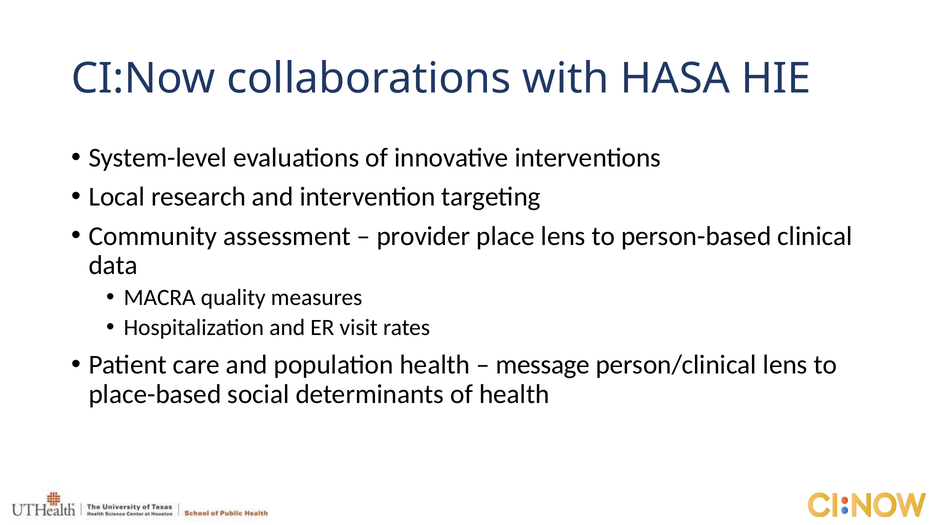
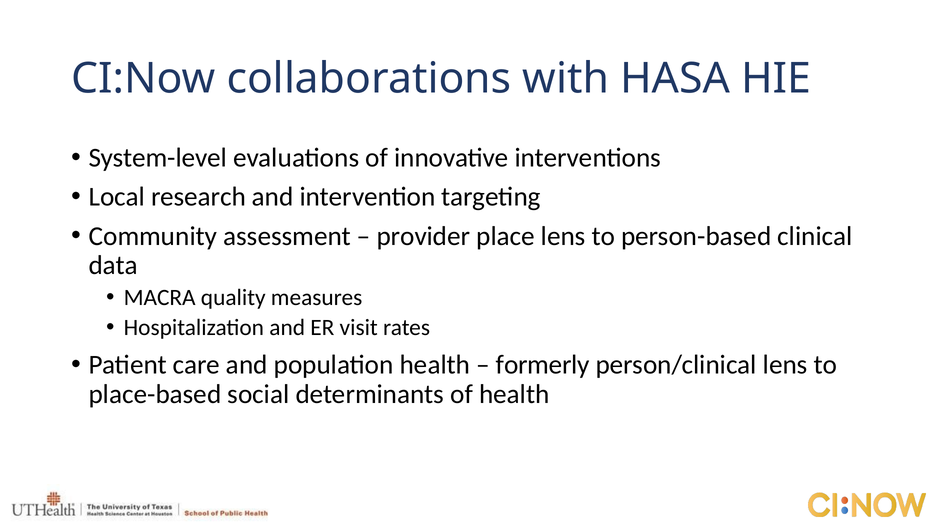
message: message -> formerly
